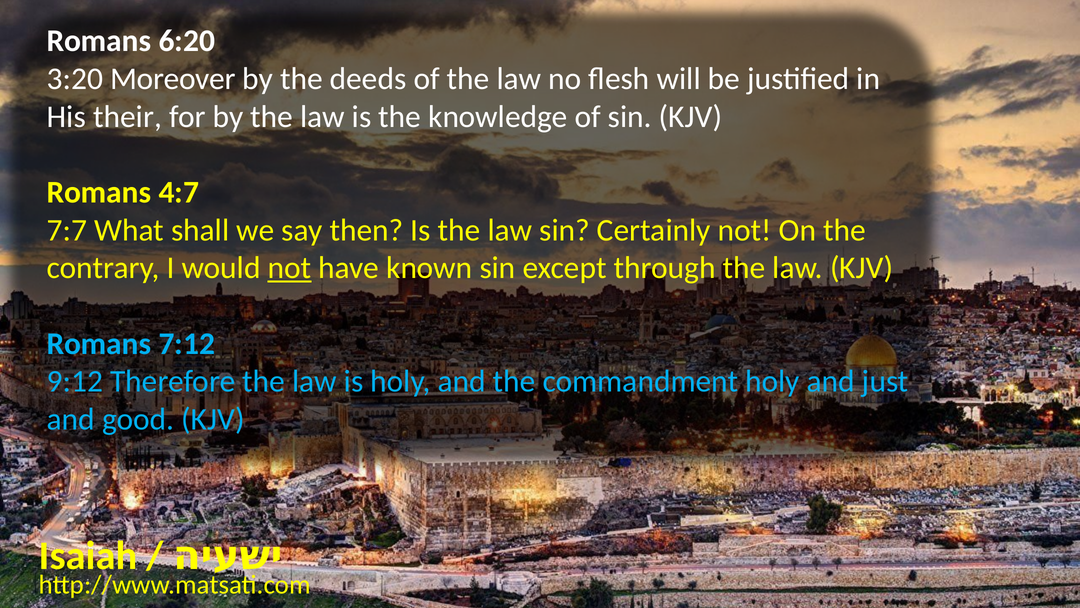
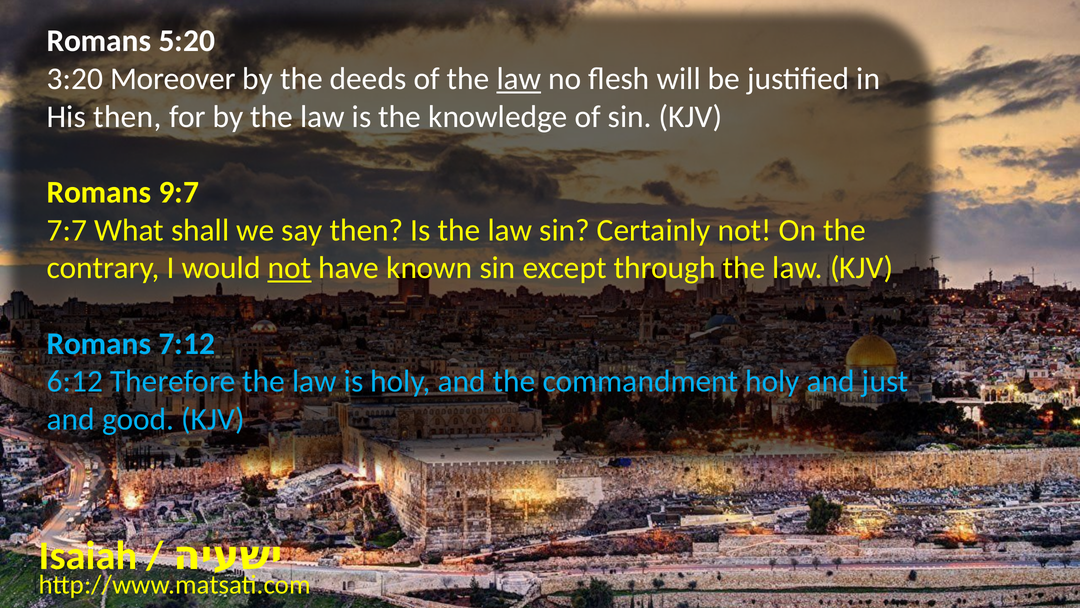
6:20: 6:20 -> 5:20
law at (519, 79) underline: none -> present
His their: their -> then
4:7: 4:7 -> 9:7
9:12: 9:12 -> 6:12
